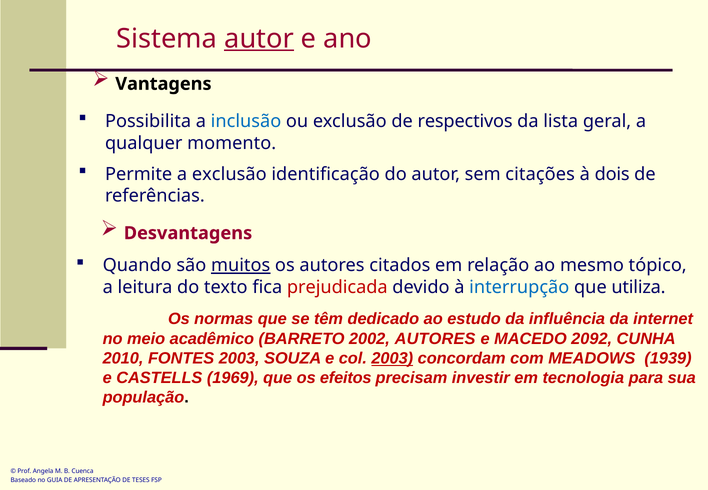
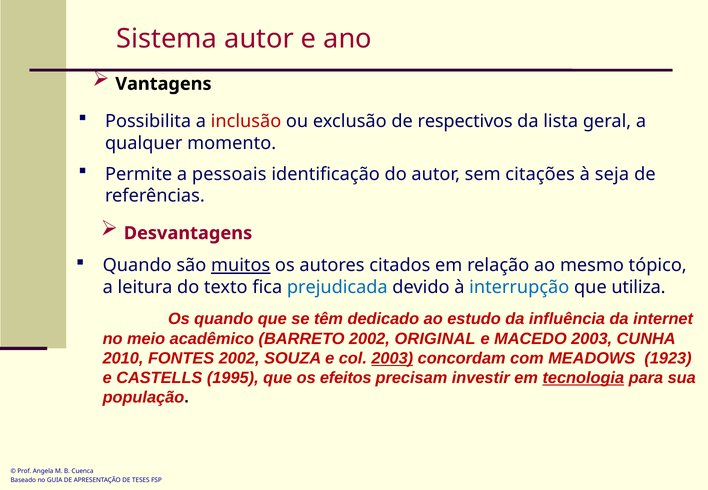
autor at (259, 39) underline: present -> none
inclusão colour: blue -> red
a exclusão: exclusão -> pessoais
dois: dois -> seja
prejudicada colour: red -> blue
Os normas: normas -> quando
2002 AUTORES: AUTORES -> ORIGINAL
MACEDO 2092: 2092 -> 2003
FONTES 2003: 2003 -> 2002
1939: 1939 -> 1923
1969: 1969 -> 1995
tecnologia underline: none -> present
